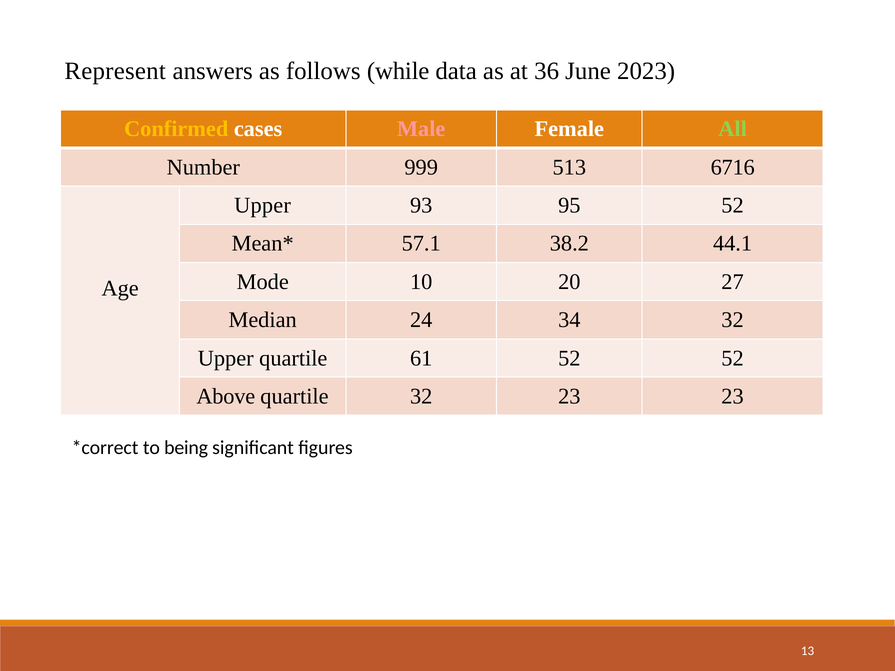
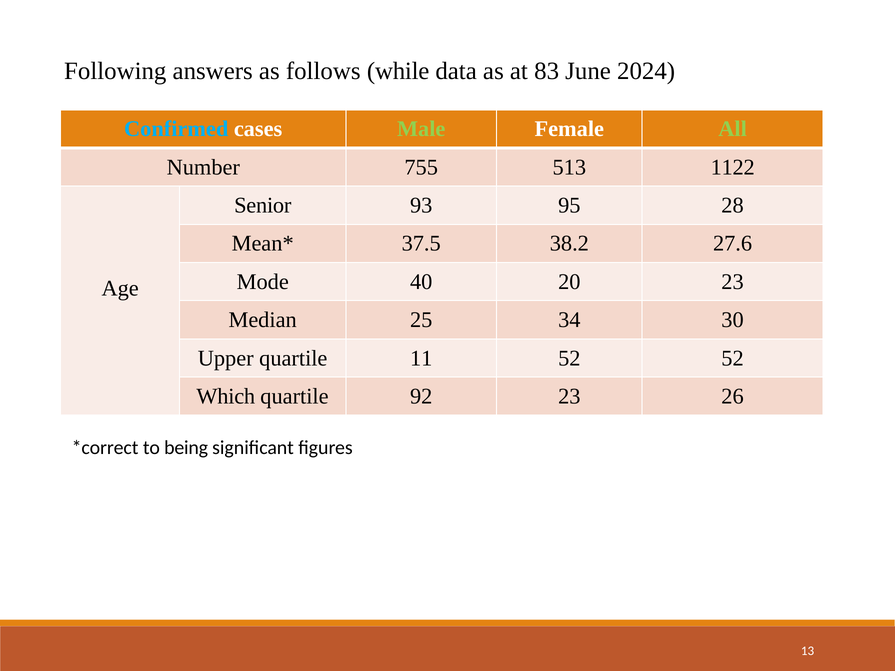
Represent: Represent -> Following
36: 36 -> 83
2023: 2023 -> 2024
Confirmed colour: yellow -> light blue
Male colour: pink -> light green
999: 999 -> 755
6716: 6716 -> 1122
Upper at (263, 205): Upper -> Senior
95 52: 52 -> 28
57.1: 57.1 -> 37.5
44.1: 44.1 -> 27.6
10: 10 -> 40
20 27: 27 -> 23
24: 24 -> 25
34 32: 32 -> 30
61: 61 -> 11
Above: Above -> Which
quartile 32: 32 -> 92
23 23: 23 -> 26
